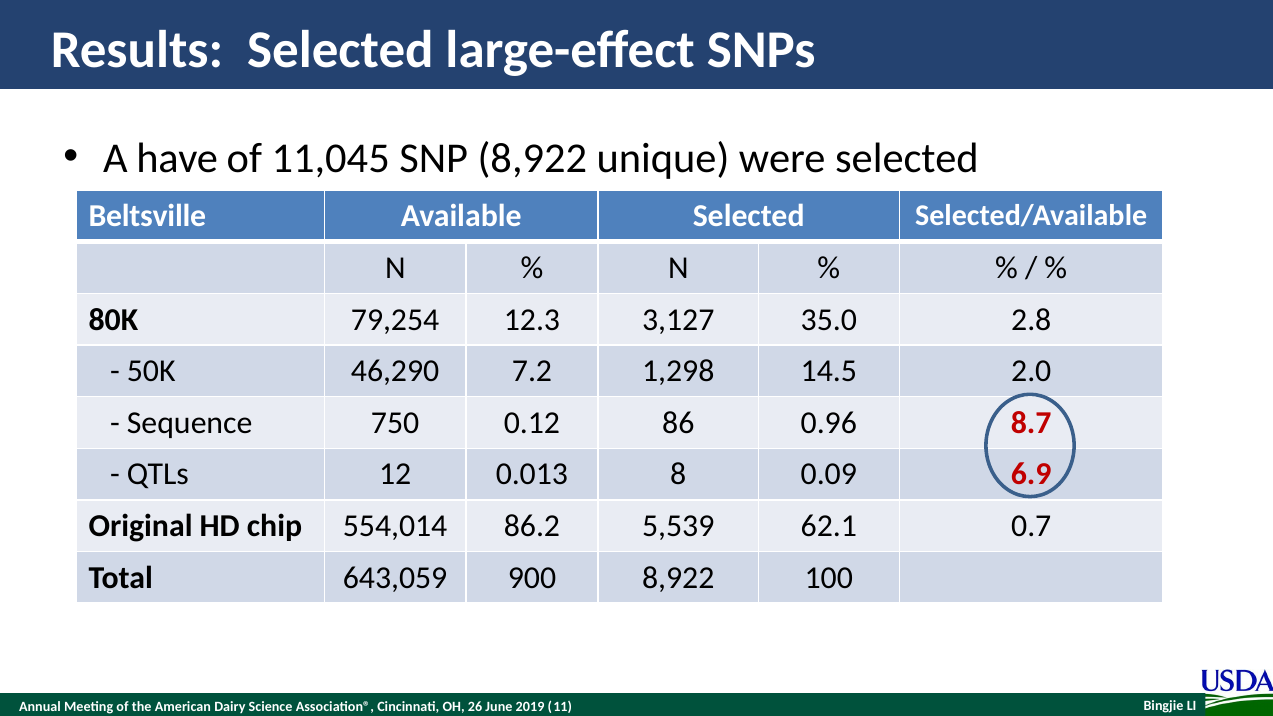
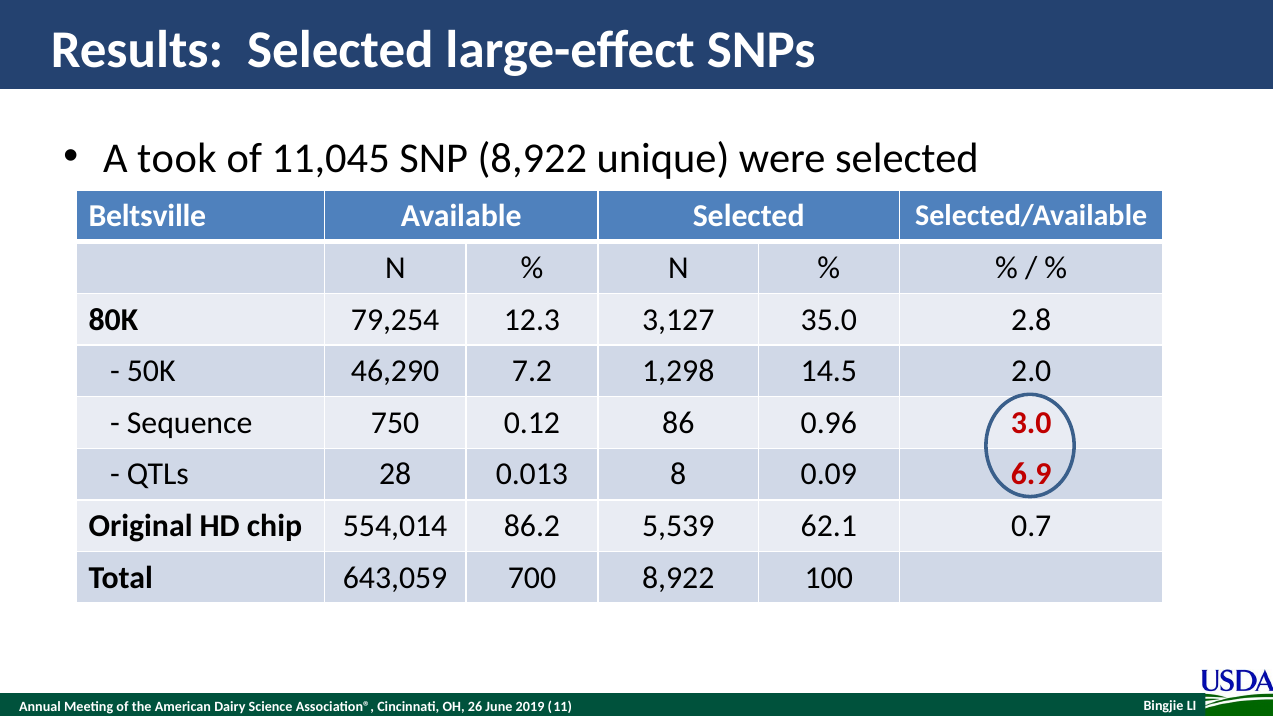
have: have -> took
8.7: 8.7 -> 3.0
12: 12 -> 28
900: 900 -> 700
